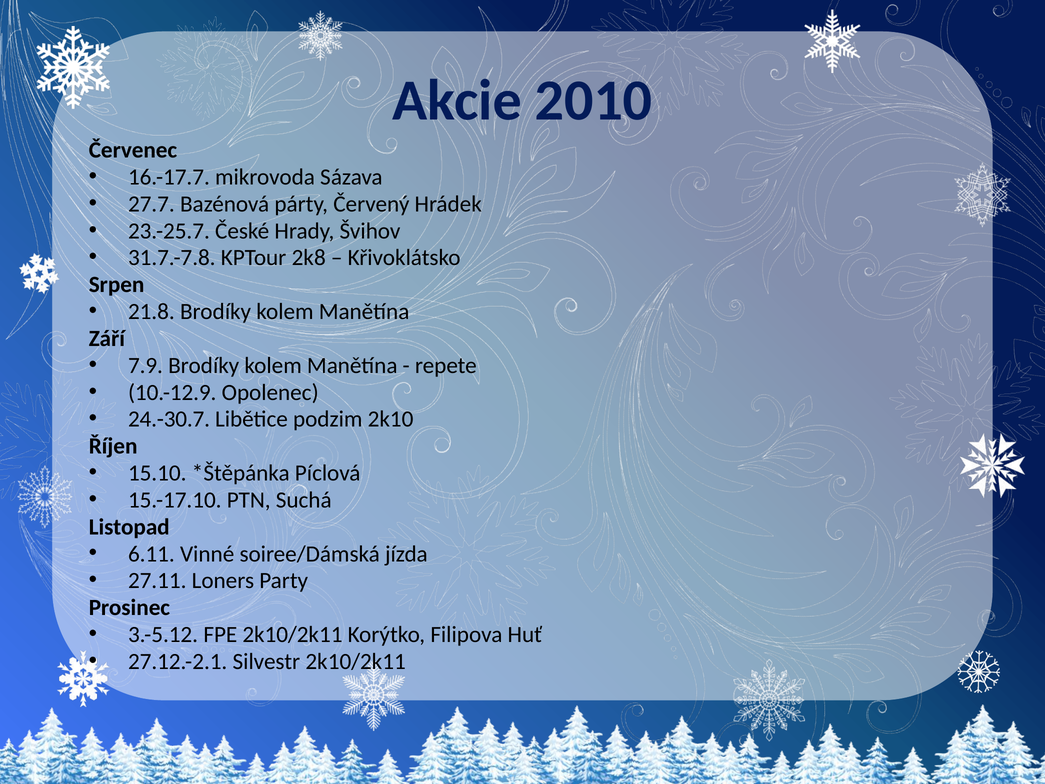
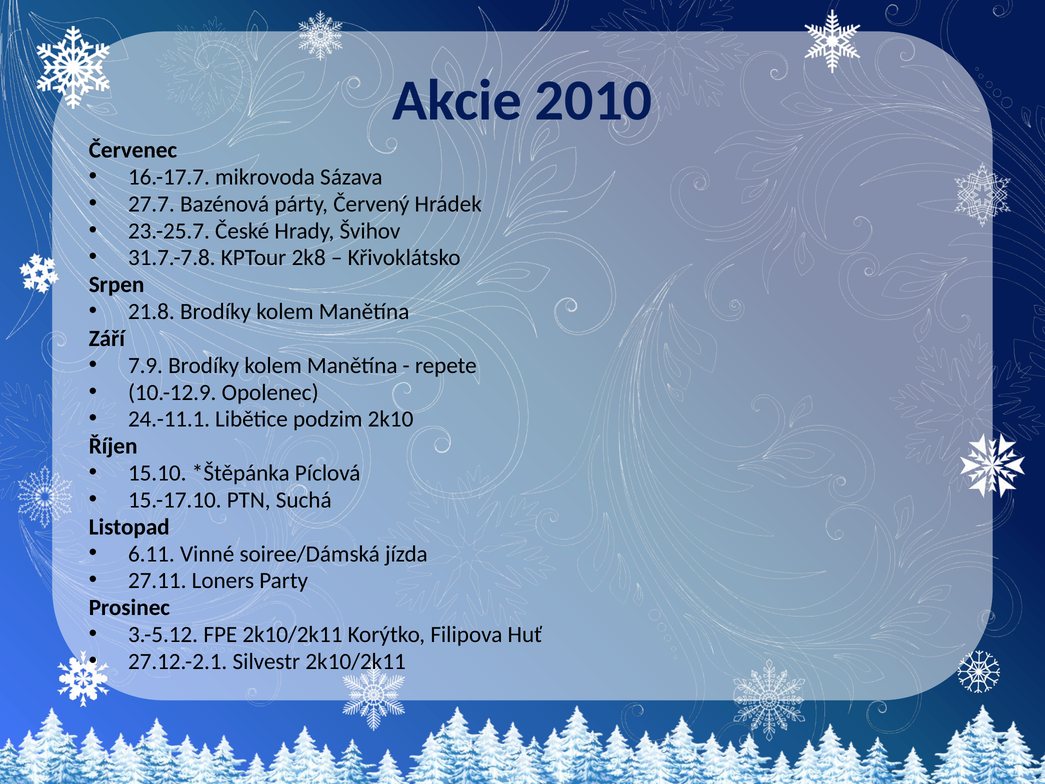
24.-30.7: 24.-30.7 -> 24.-11.1
